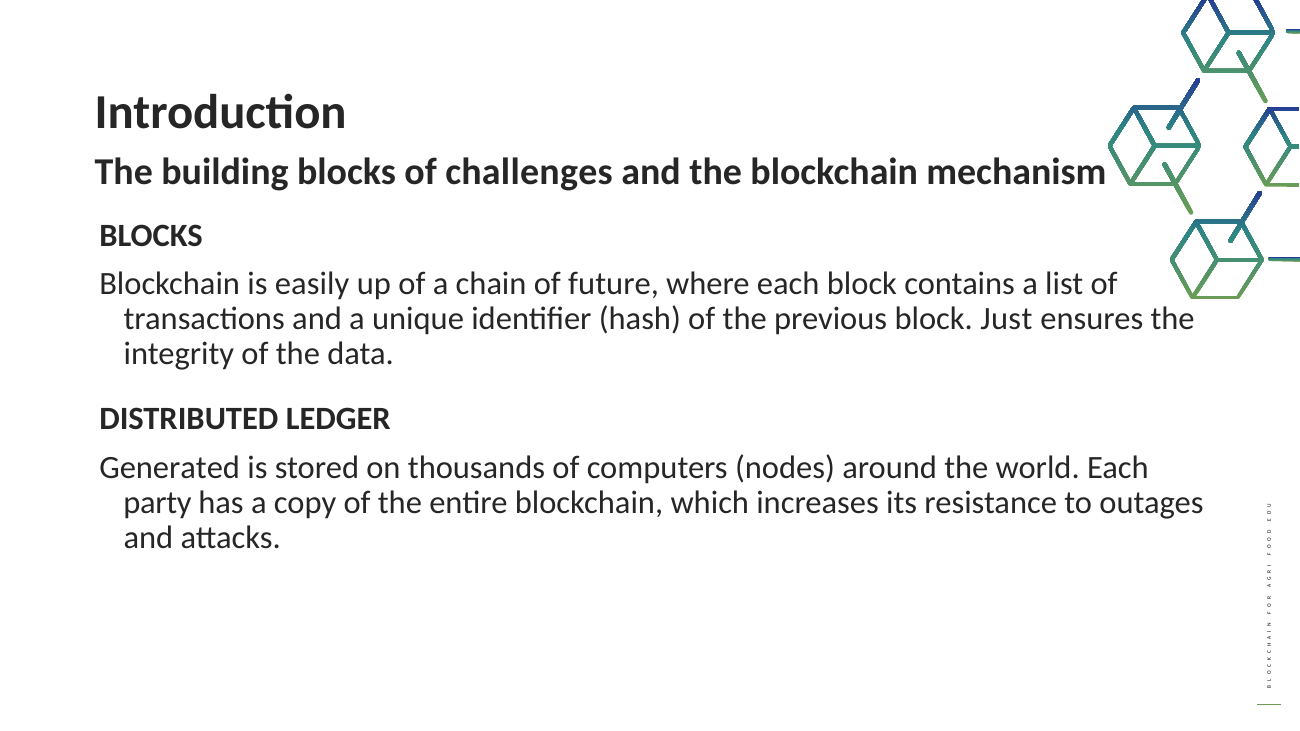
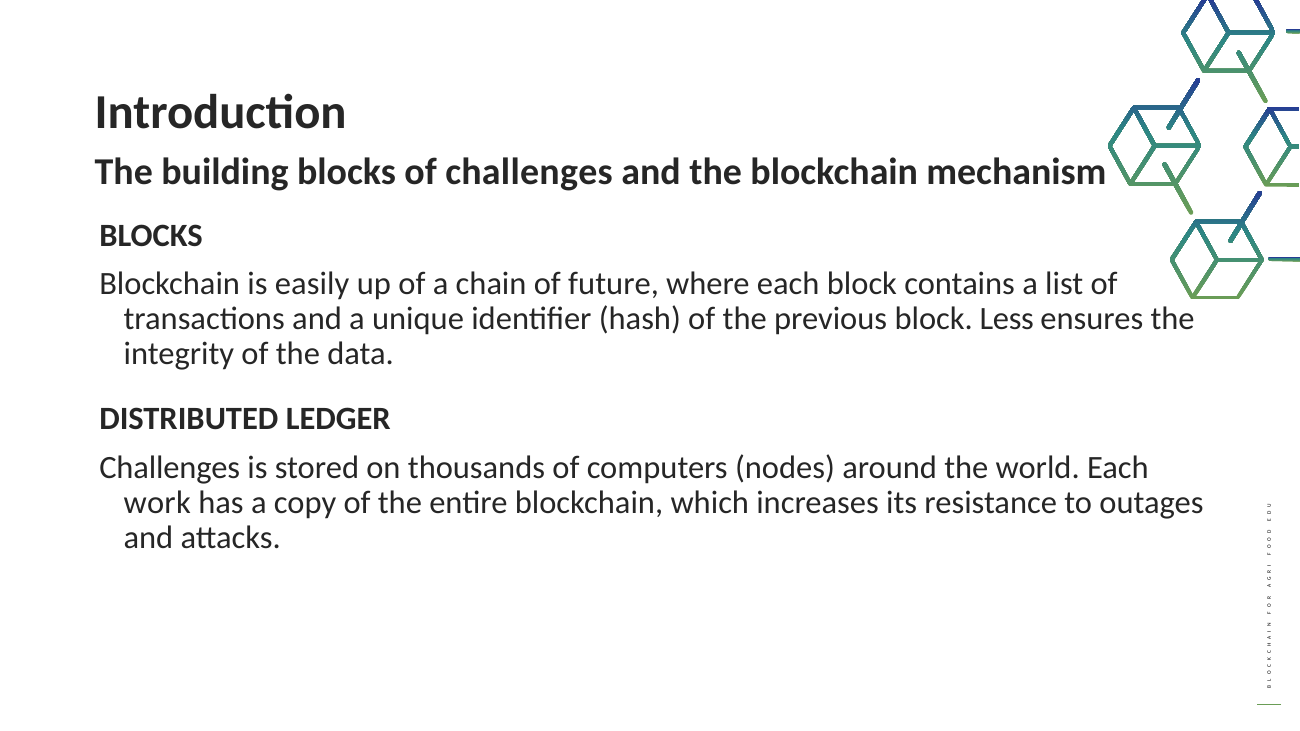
Just: Just -> Less
Generated at (170, 468): Generated -> Challenges
party: party -> work
